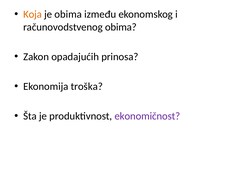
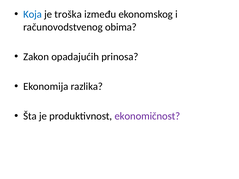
Koja colour: orange -> blue
je obima: obima -> troška
troška: troška -> razlika
